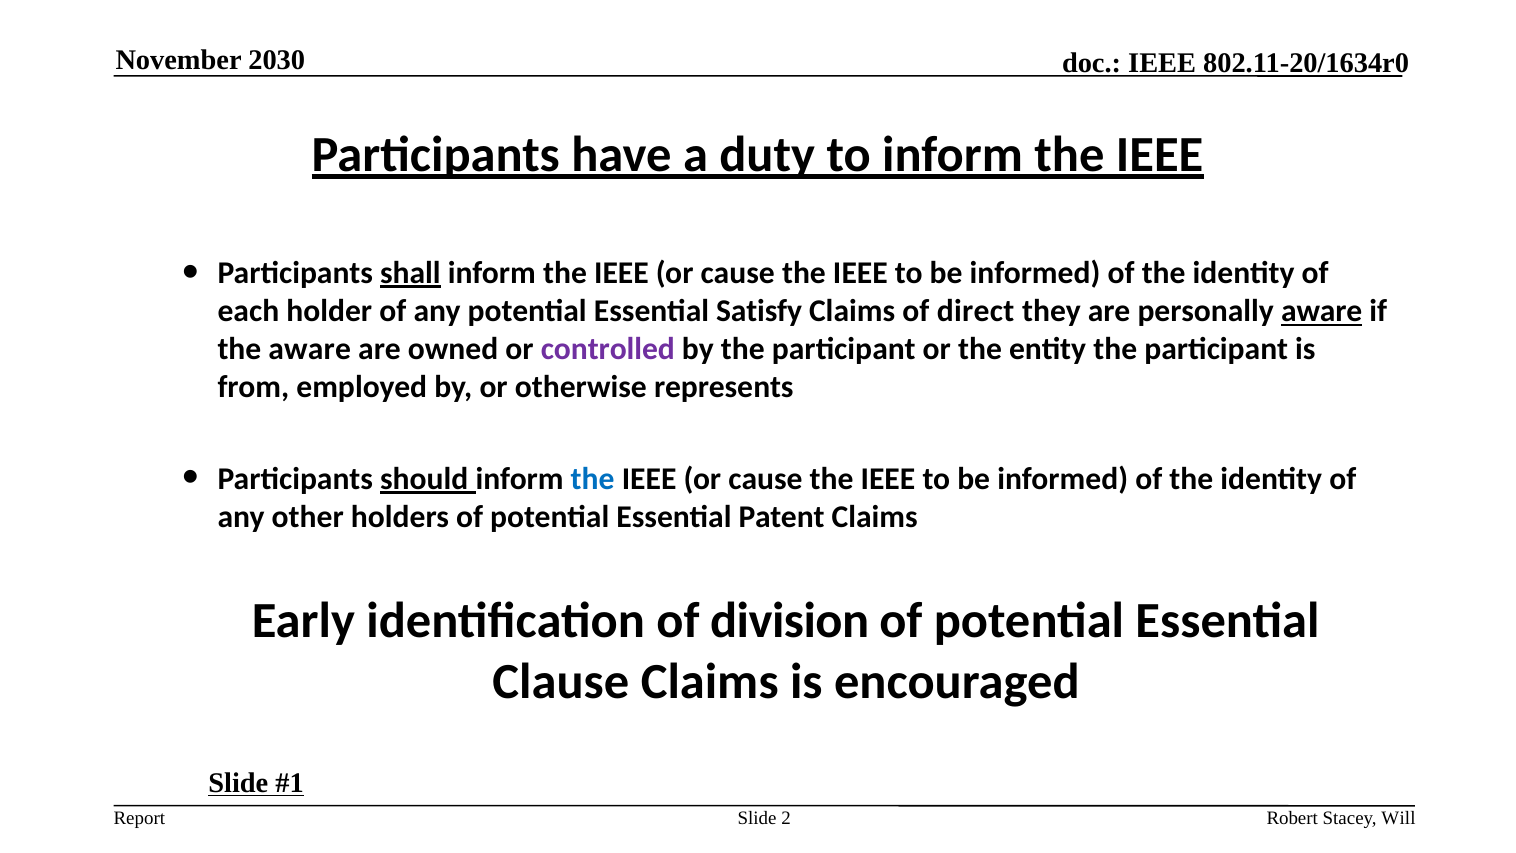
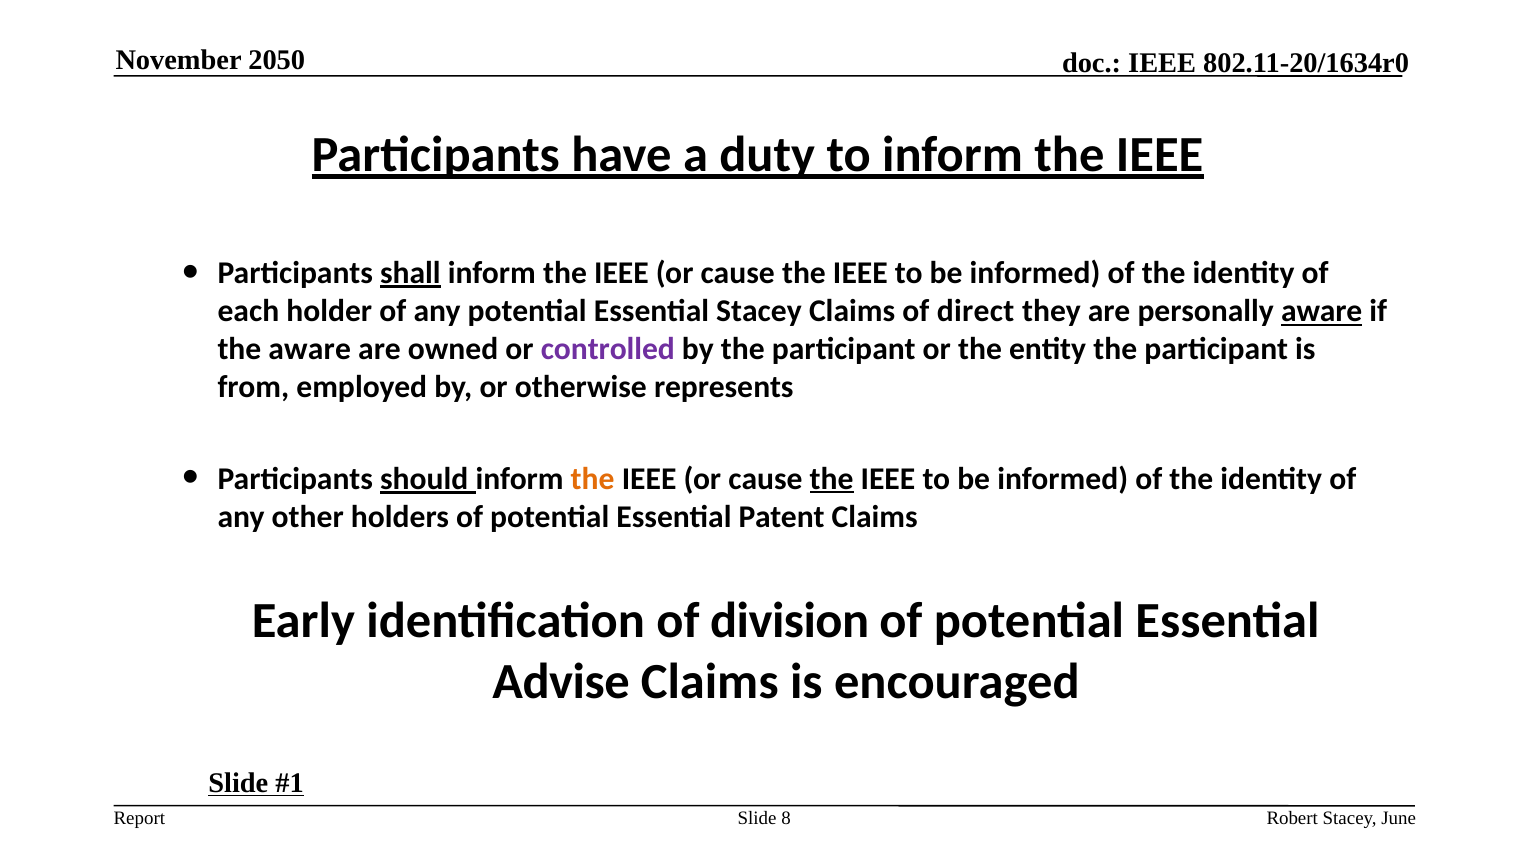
2030: 2030 -> 2050
Essential Satisfy: Satisfy -> Stacey
the at (593, 479) colour: blue -> orange
the at (832, 479) underline: none -> present
Clause: Clause -> Advise
2: 2 -> 8
Will: Will -> June
